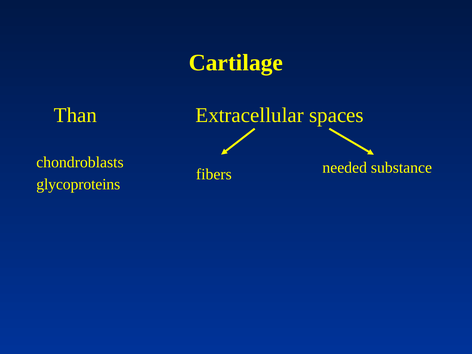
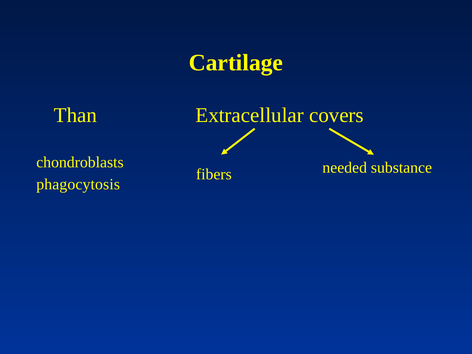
spaces: spaces -> covers
glycoproteins: glycoproteins -> phagocytosis
